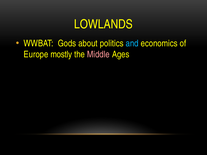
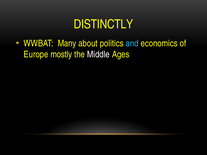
LOWLANDS: LOWLANDS -> DISTINCTLY
Gods: Gods -> Many
Middle colour: pink -> white
